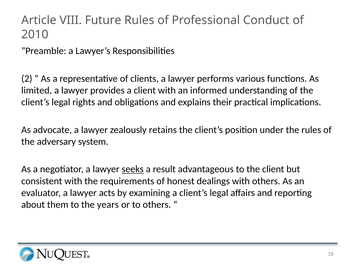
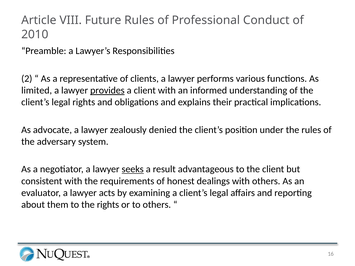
provides underline: none -> present
retains: retains -> denied
the years: years -> rights
